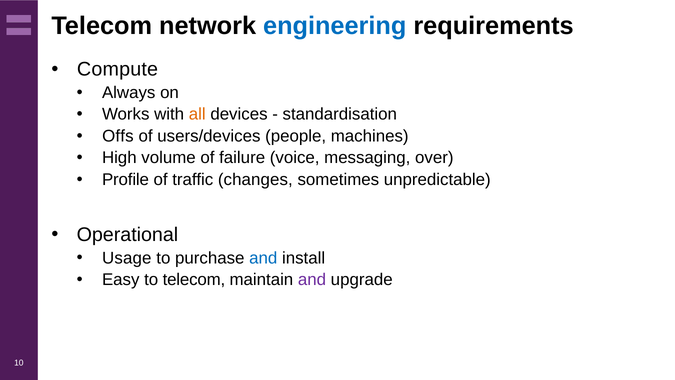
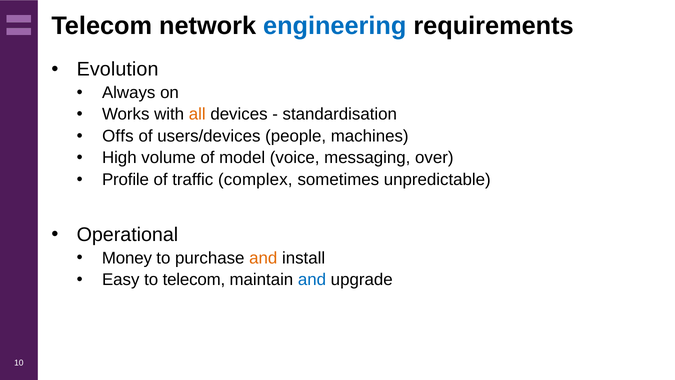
Compute: Compute -> Evolution
failure: failure -> model
changes: changes -> complex
Usage: Usage -> Money
and at (263, 258) colour: blue -> orange
and at (312, 280) colour: purple -> blue
